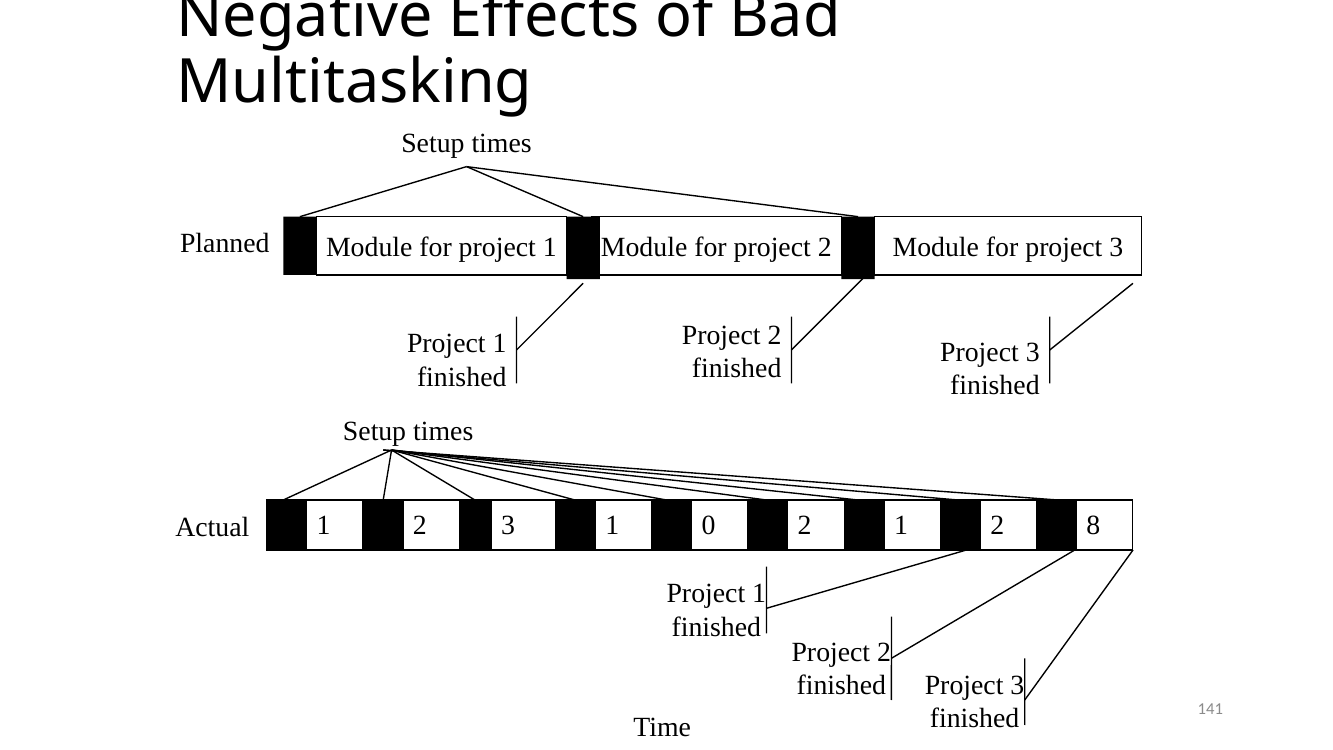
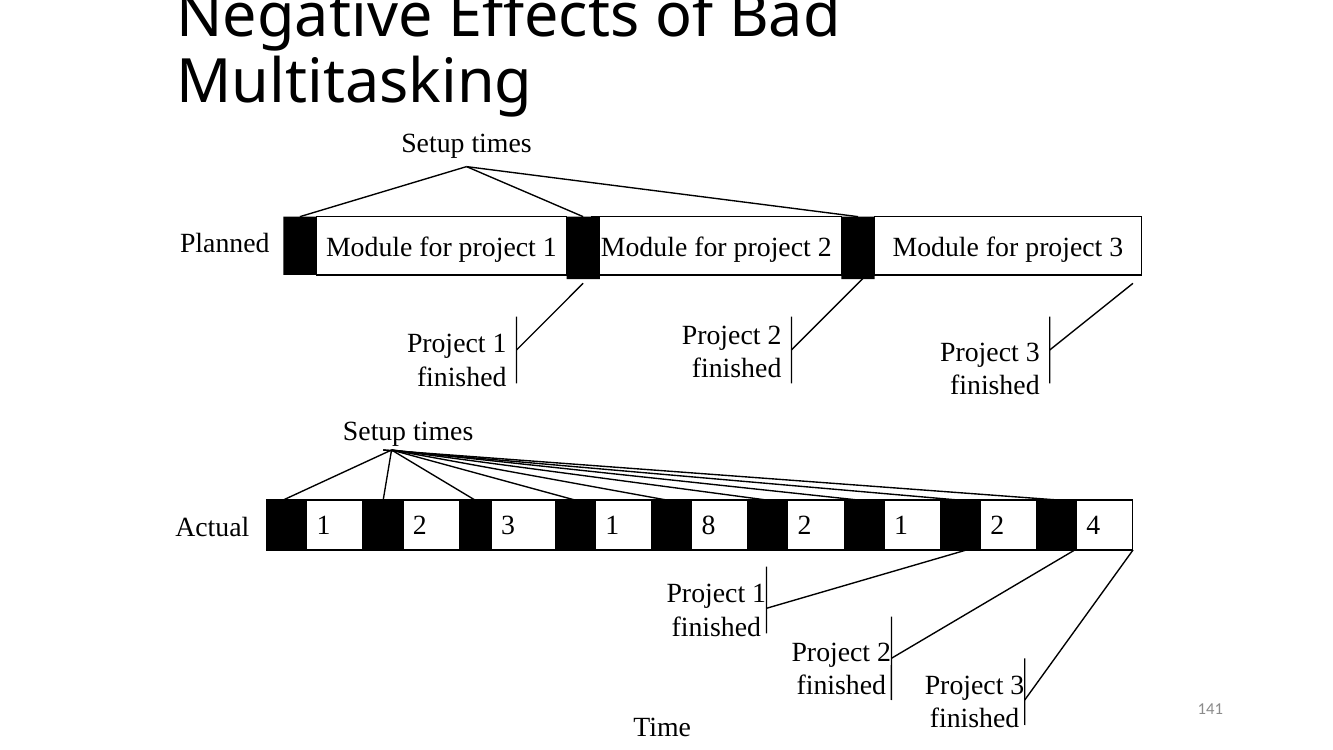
0: 0 -> 8
8: 8 -> 4
